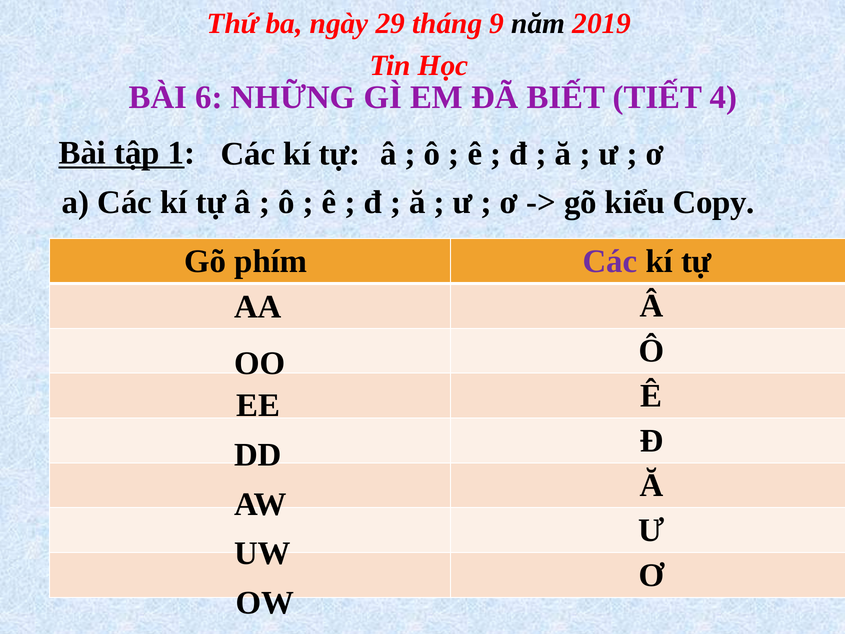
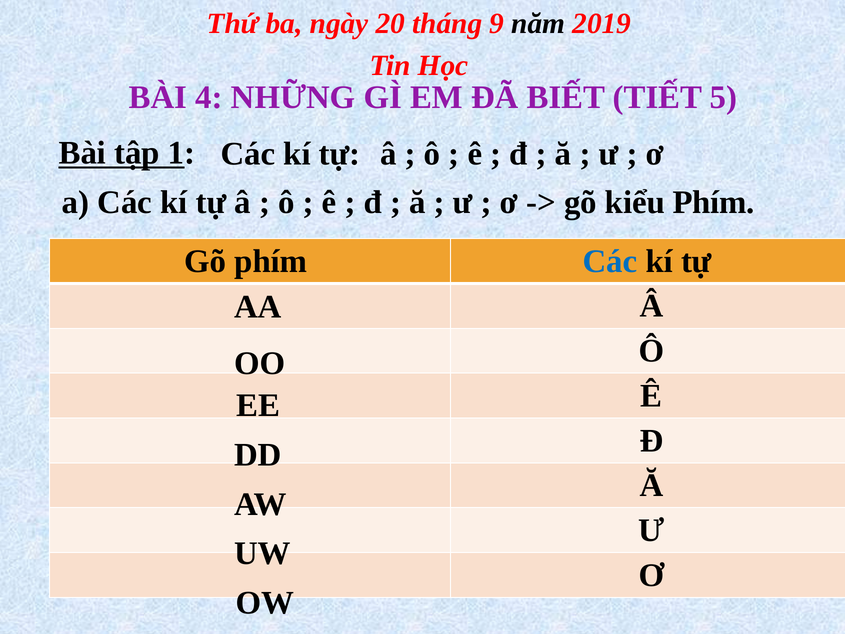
29: 29 -> 20
6: 6 -> 4
4: 4 -> 5
kiểu Copy: Copy -> Phím
Các at (610, 261) colour: purple -> blue
